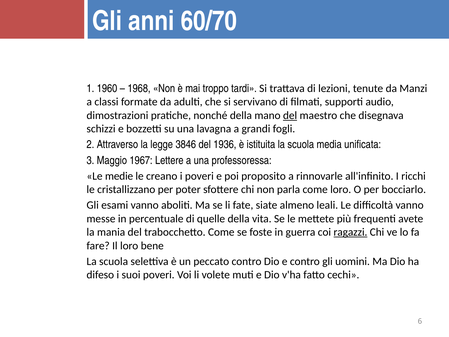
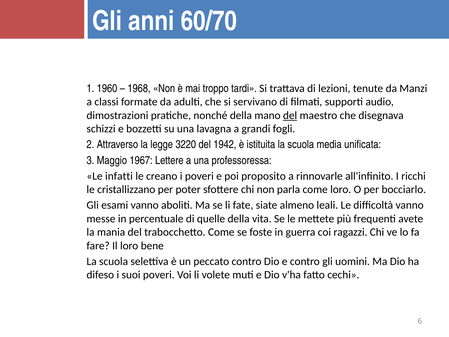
3846: 3846 -> 3220
1936: 1936 -> 1942
medie: medie -> infatti
ragazzi underline: present -> none
